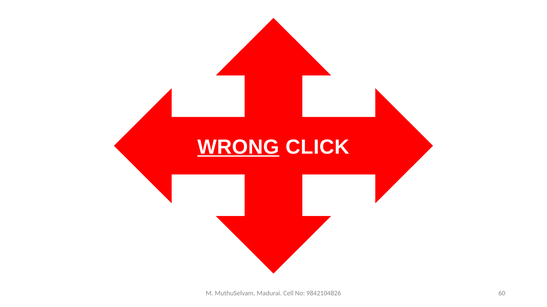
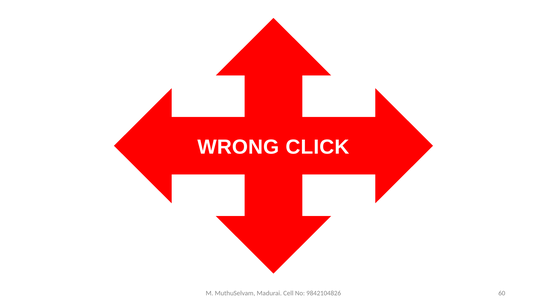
WRONG underline: present -> none
